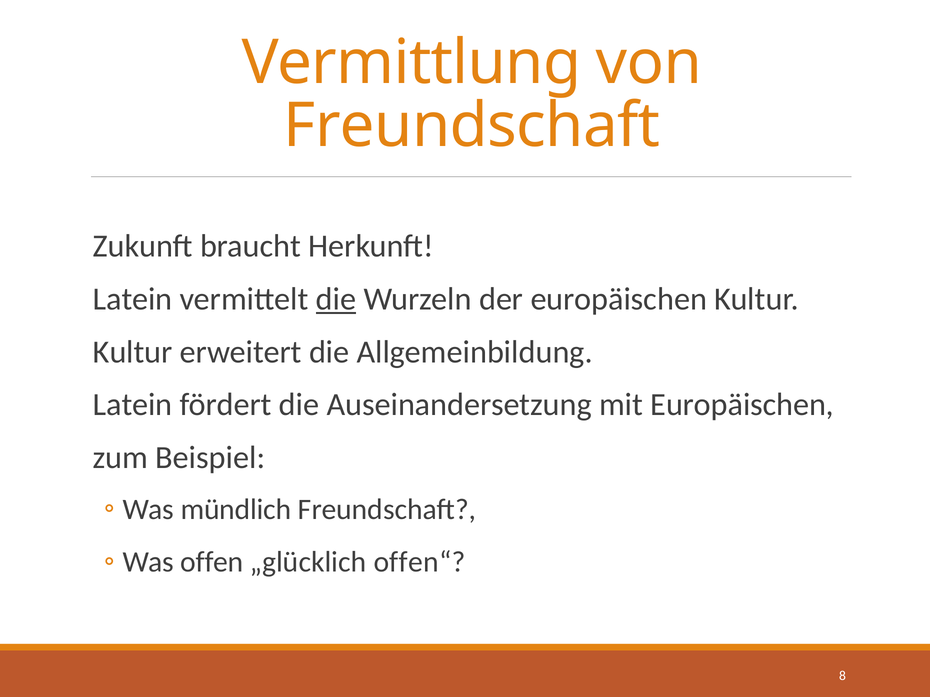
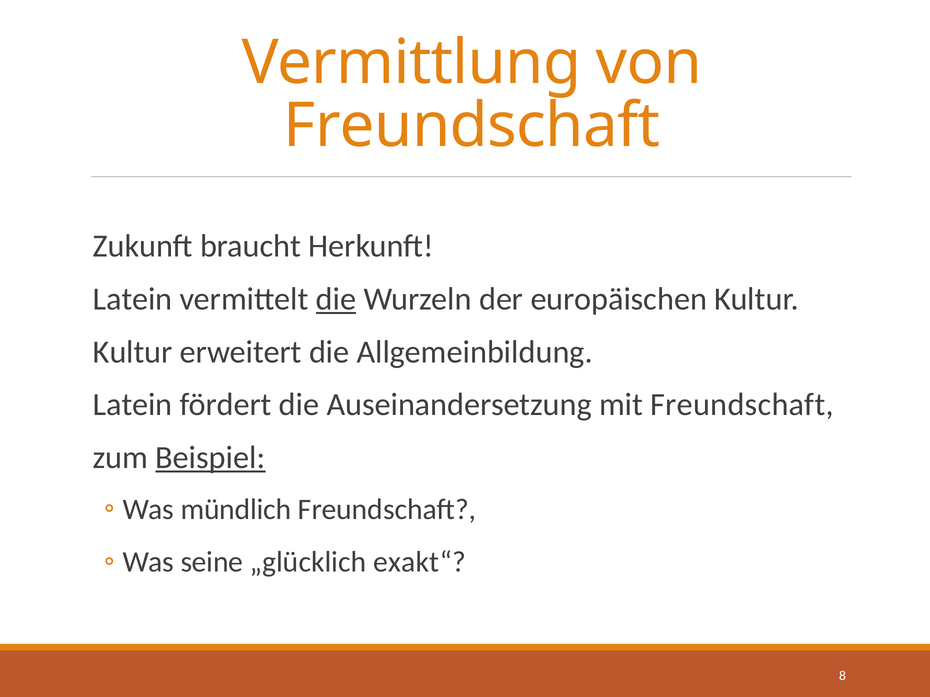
mit Europäischen: Europäischen -> Freundschaft
Beispiel underline: none -> present
offen: offen -> seine
offen“: offen“ -> exakt“
